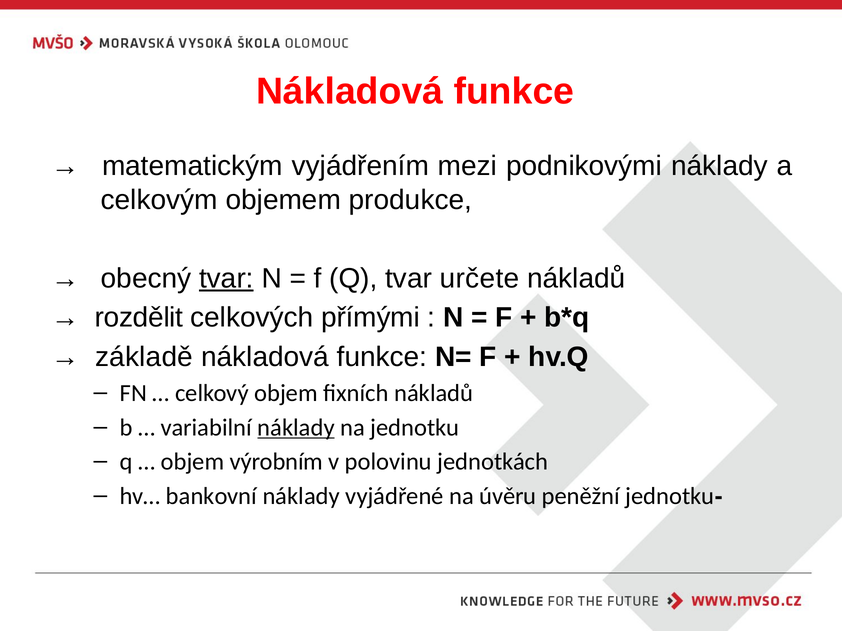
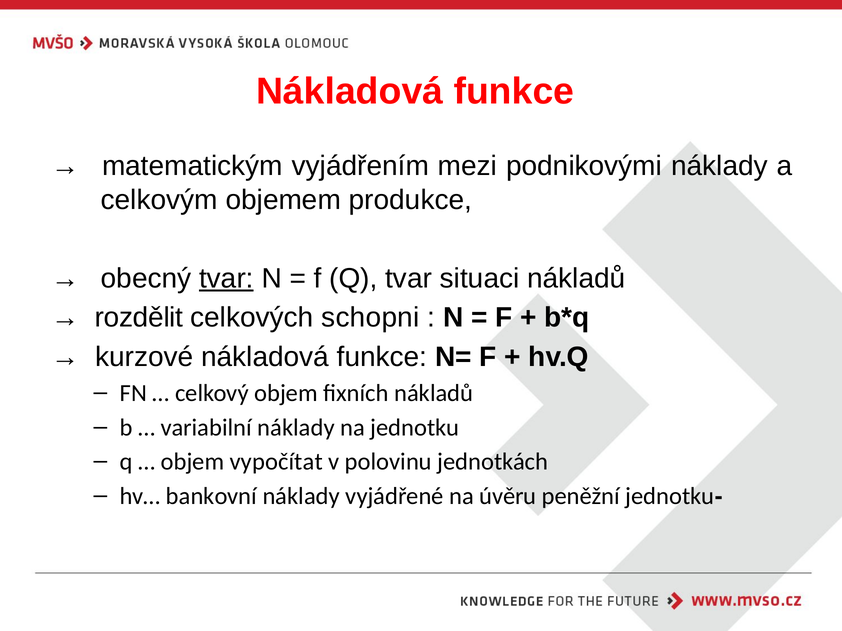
určete: určete -> situaci
přímými: přímými -> schopni
základě: základě -> kurzové
náklady at (296, 428) underline: present -> none
výrobním: výrobním -> vypočítat
